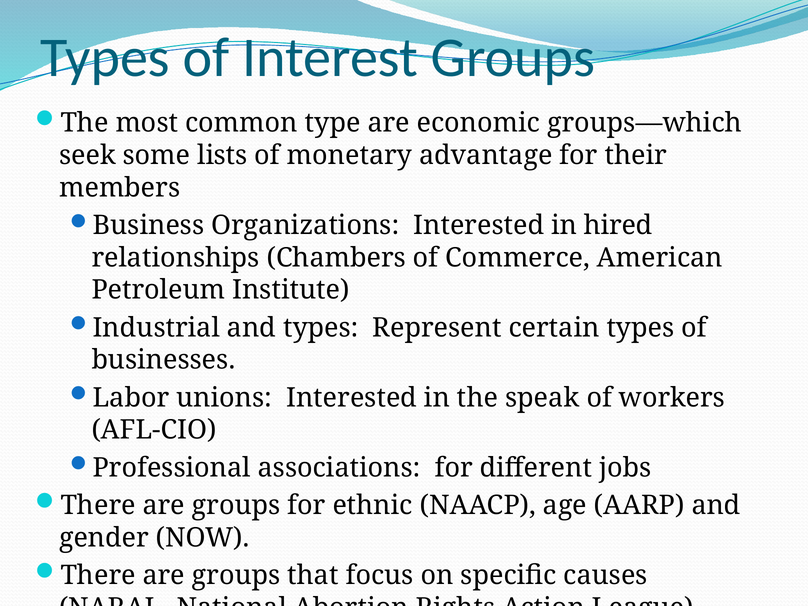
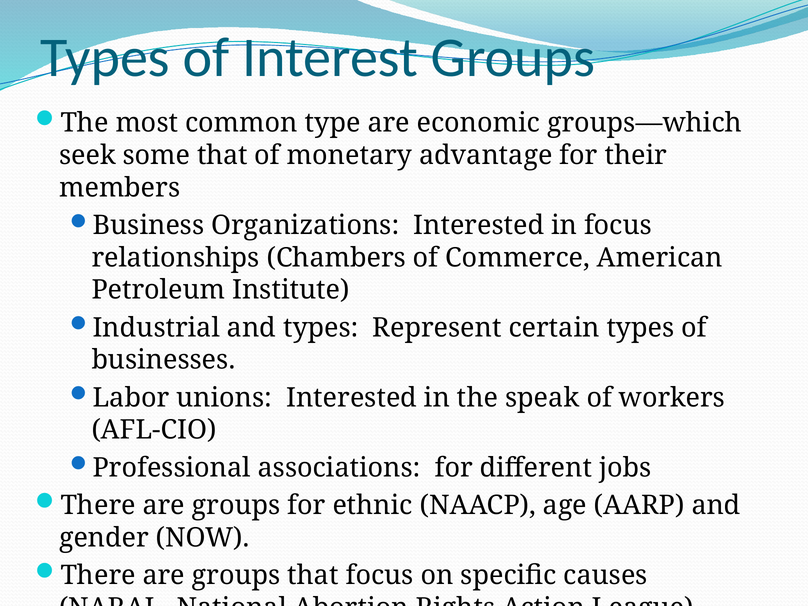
some lists: lists -> that
in hired: hired -> focus
